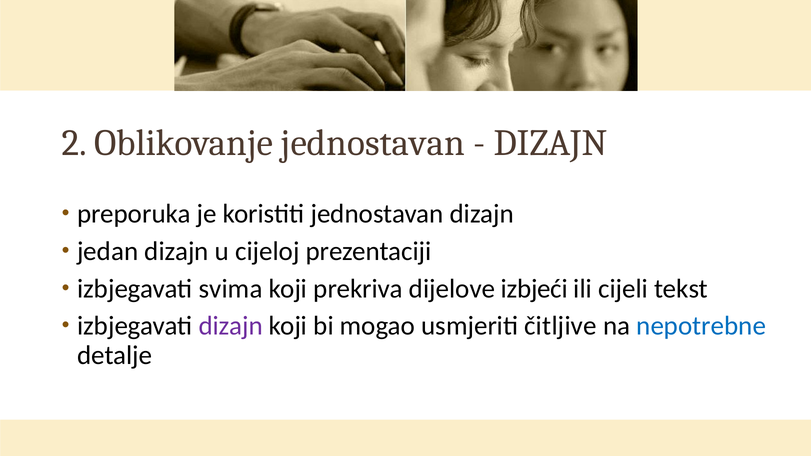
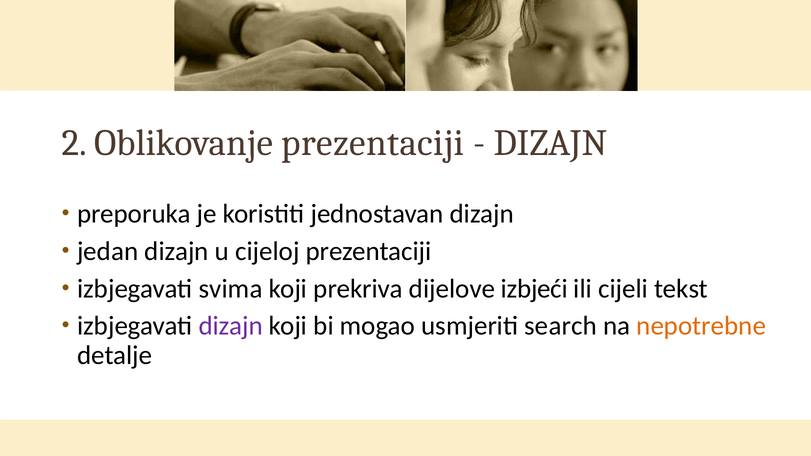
Oblikovanje jednostavan: jednostavan -> prezentaciji
čitljive: čitljive -> search
nepotrebne colour: blue -> orange
